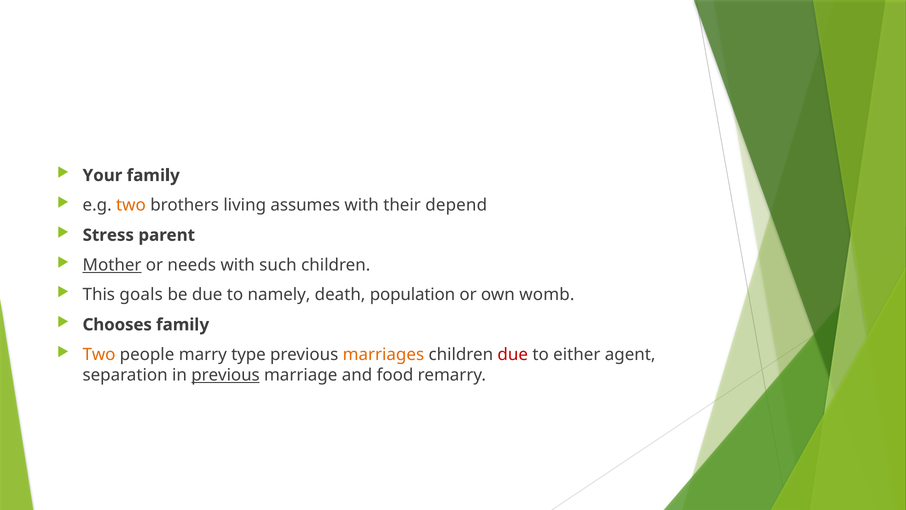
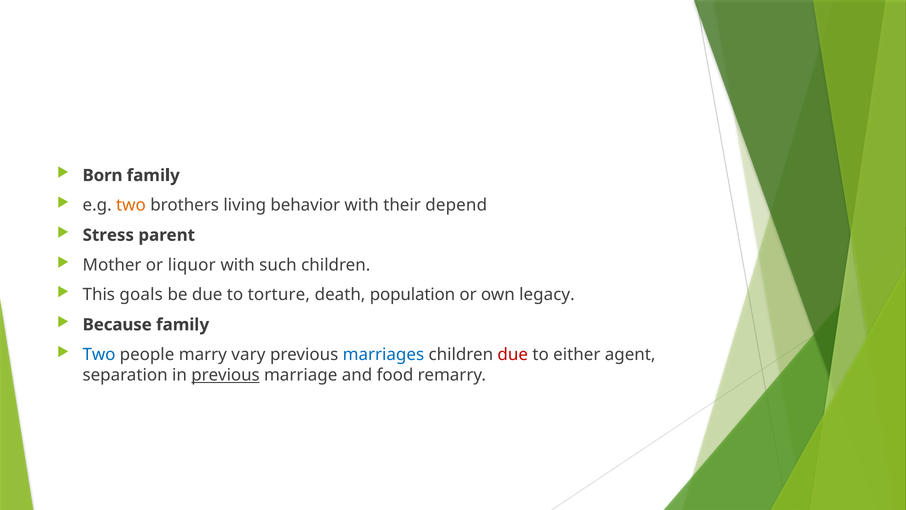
Your: Your -> Born
assumes: assumes -> behavior
Mother underline: present -> none
needs: needs -> liquor
namely: namely -> torture
womb: womb -> legacy
Chooses: Chooses -> Because
Two at (99, 354) colour: orange -> blue
type: type -> vary
marriages colour: orange -> blue
